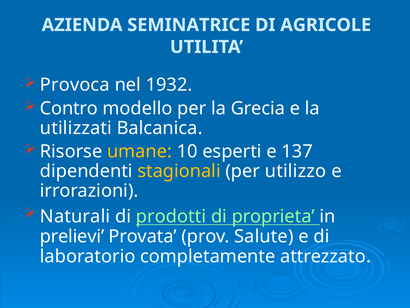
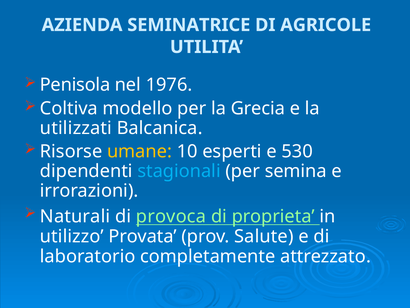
Provoca: Provoca -> Penisola
1932: 1932 -> 1976
Contro: Contro -> Coltiva
137: 137 -> 530
stagionali colour: yellow -> light blue
utilizzo: utilizzo -> semina
prodotti: prodotti -> provoca
prelievi: prelievi -> utilizzo
